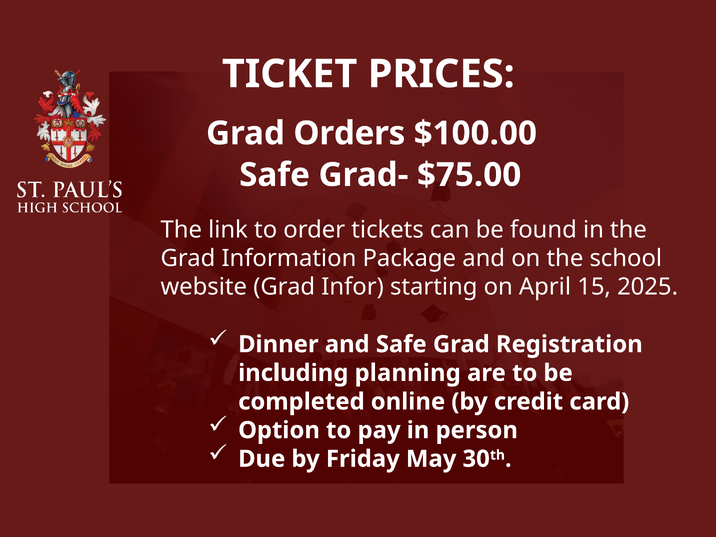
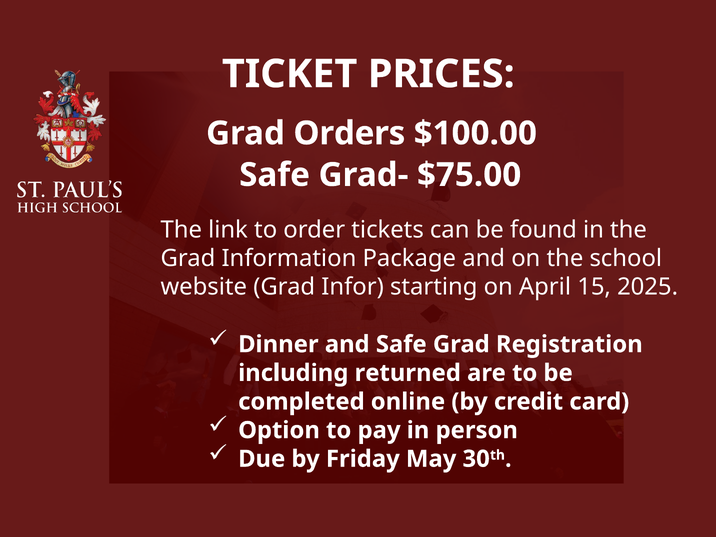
planning: planning -> returned
